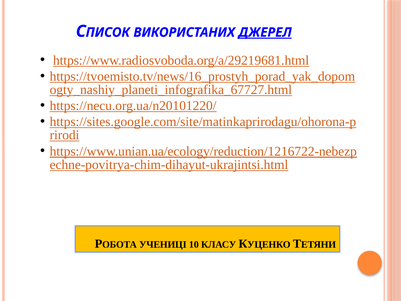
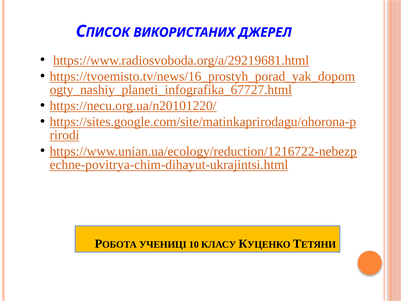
ДЖЕРЕЛ underline: present -> none
